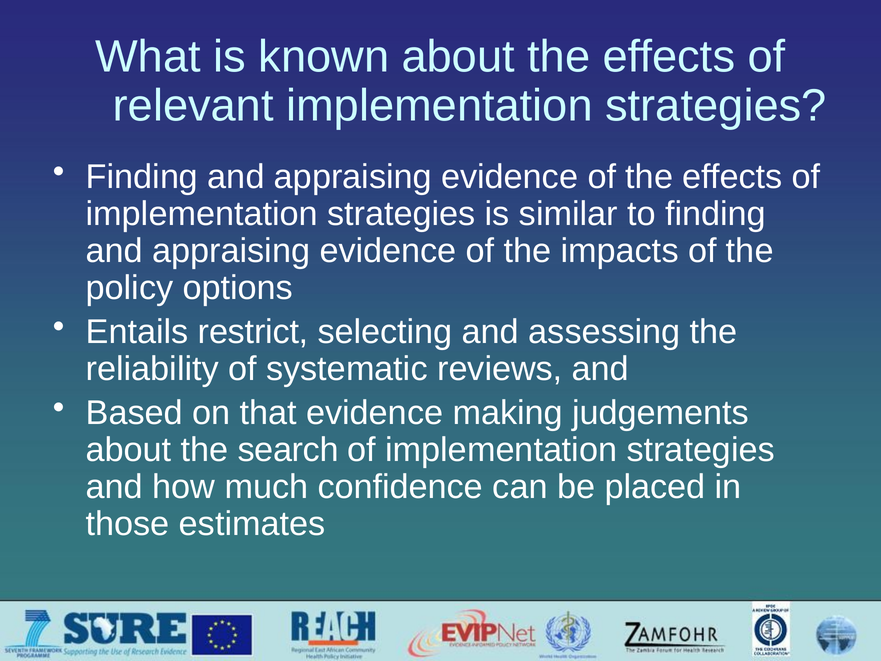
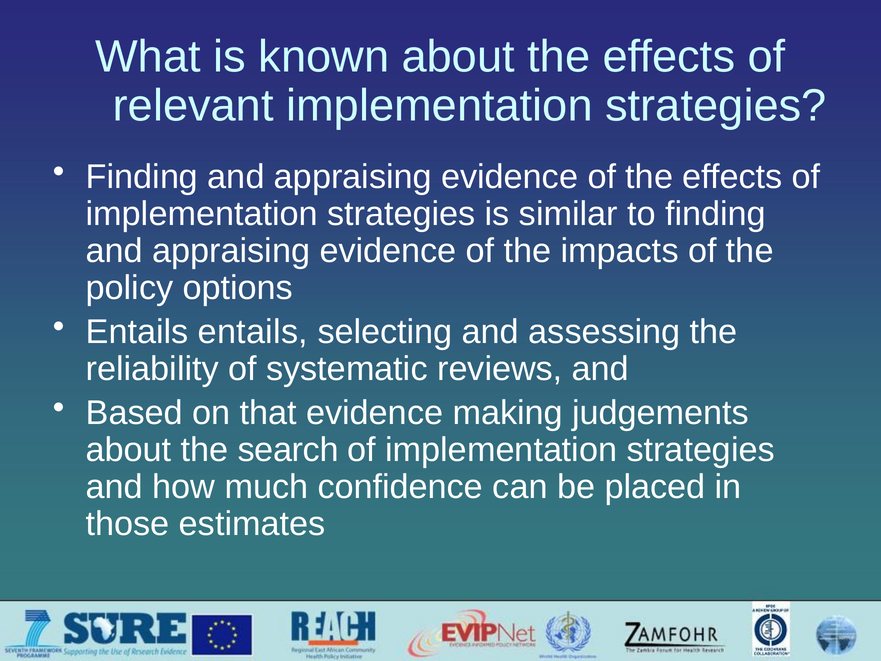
Entails restrict: restrict -> entails
